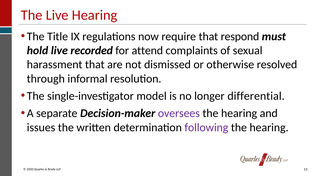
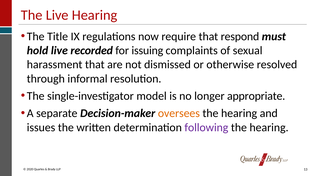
attend: attend -> issuing
differential: differential -> appropriate
oversees colour: purple -> orange
